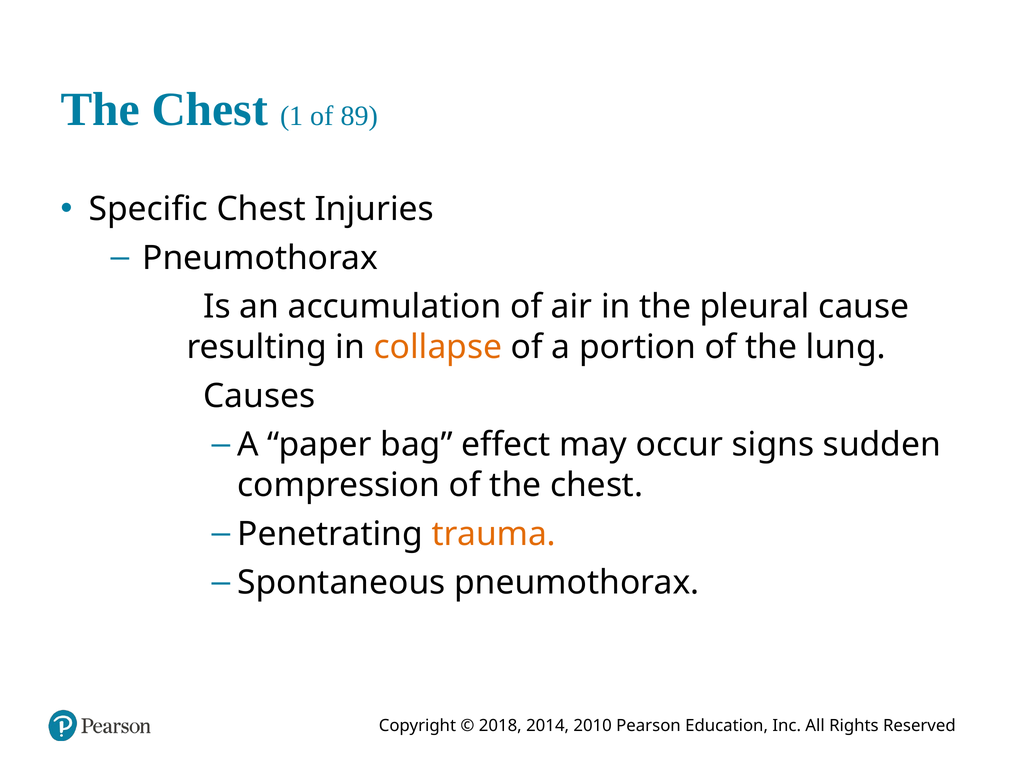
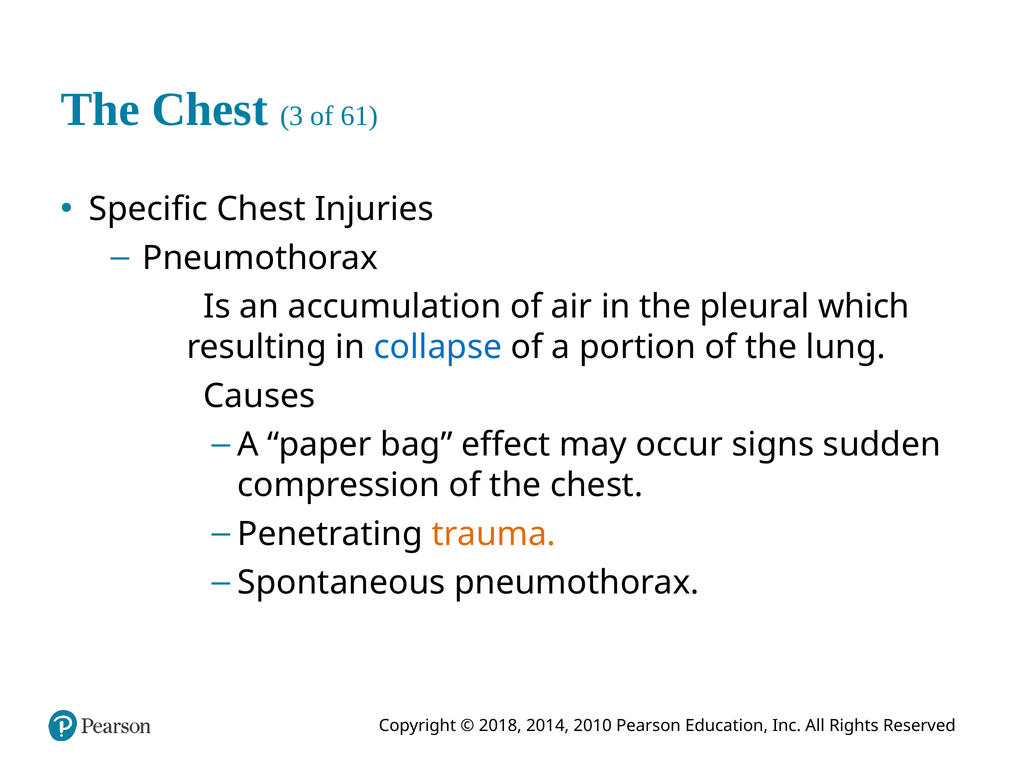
1: 1 -> 3
89: 89 -> 61
cause: cause -> which
collapse colour: orange -> blue
